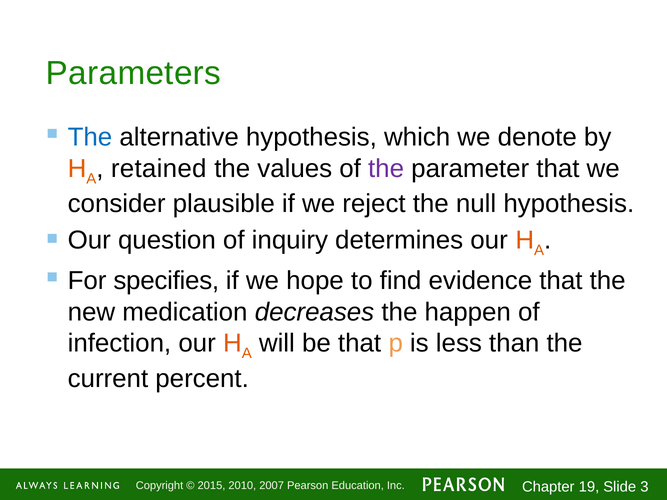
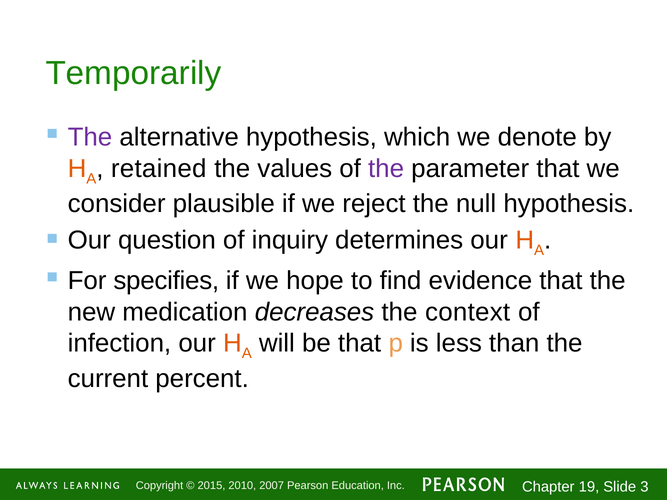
Parameters: Parameters -> Temporarily
The at (90, 137) colour: blue -> purple
happen: happen -> context
